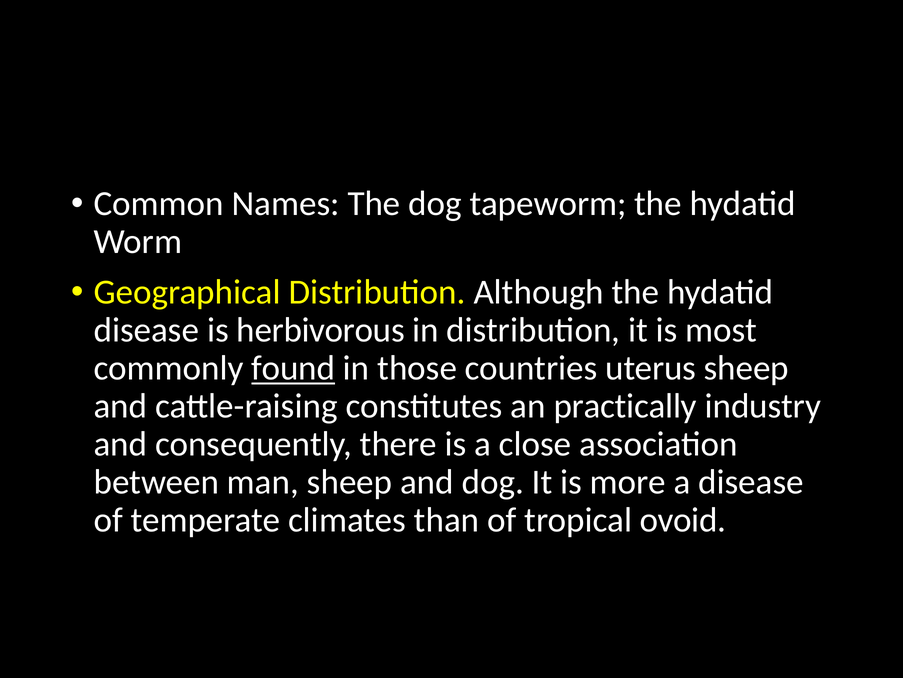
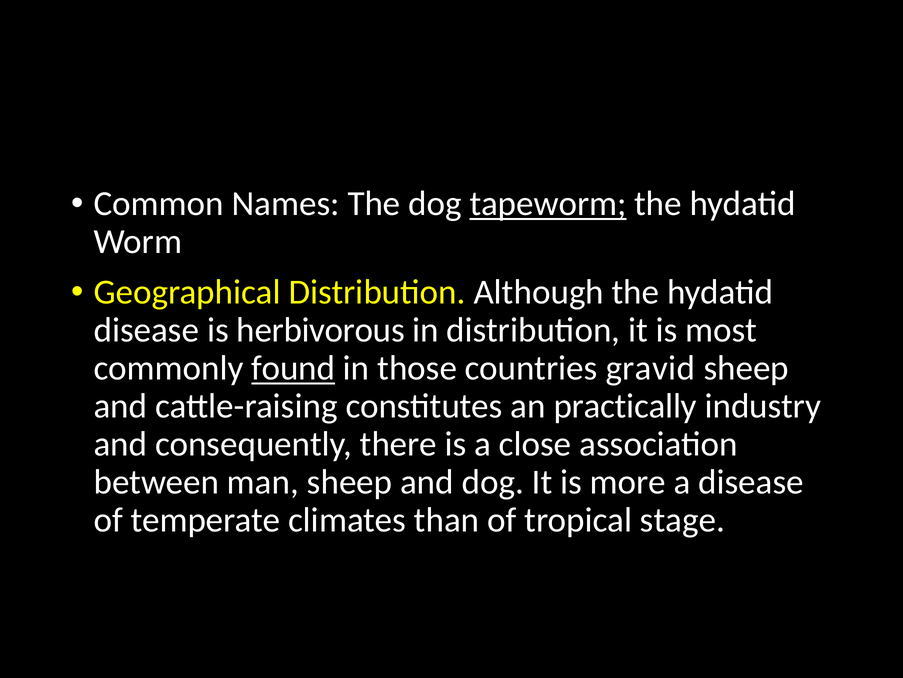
tapeworm underline: none -> present
uterus: uterus -> gravid
ovoid: ovoid -> stage
